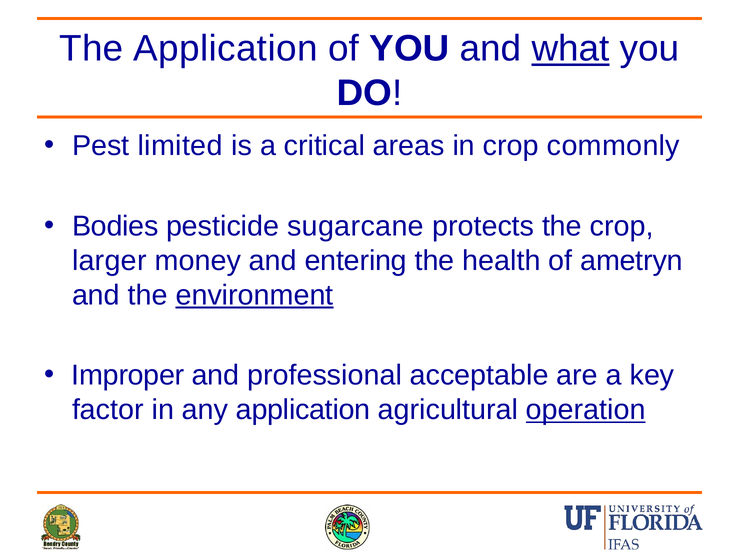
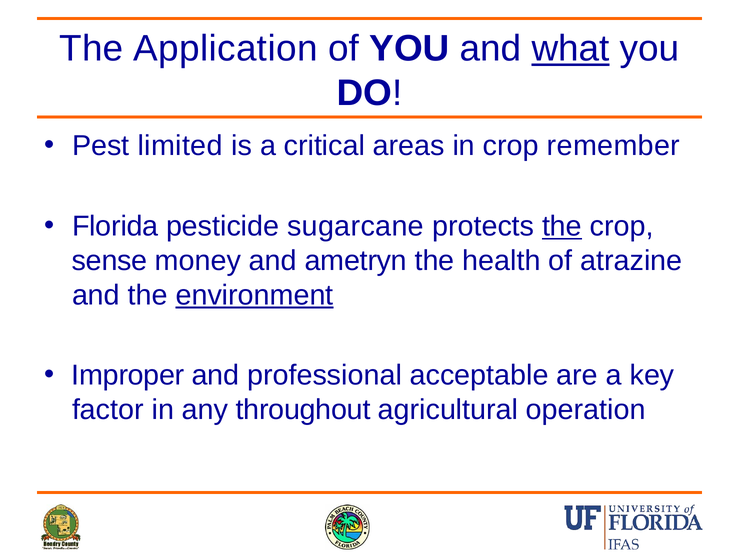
commonly: commonly -> remember
Bodies: Bodies -> Florida
the at (562, 226) underline: none -> present
larger: larger -> sense
entering: entering -> ametryn
ametryn: ametryn -> atrazine
any application: application -> throughout
operation underline: present -> none
